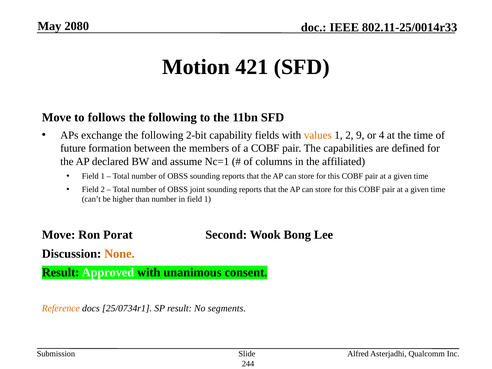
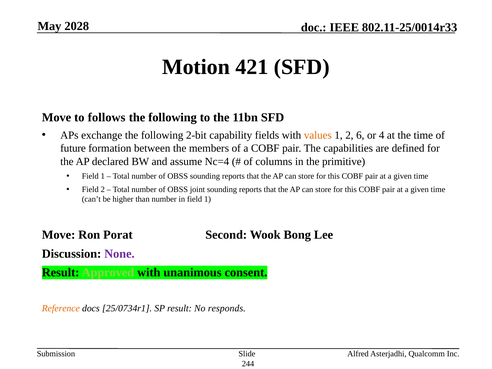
2080: 2080 -> 2028
9: 9 -> 6
Nc=1: Nc=1 -> Nc=4
affiliated: affiliated -> primitive
None colour: orange -> purple
Approved colour: white -> light green
segments: segments -> responds
